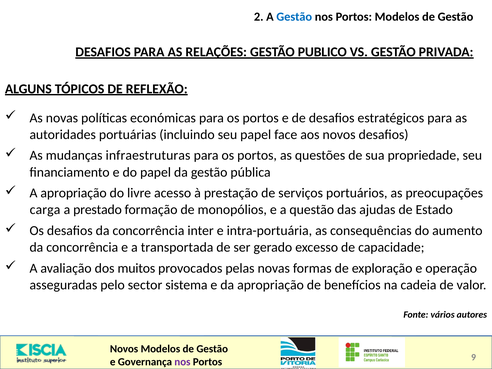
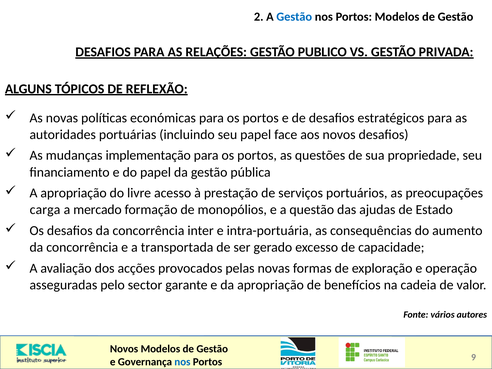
infraestruturas: infraestruturas -> implementação
prestado: prestado -> mercado
muitos: muitos -> acções
sistema: sistema -> garante
nos at (182, 362) colour: purple -> blue
